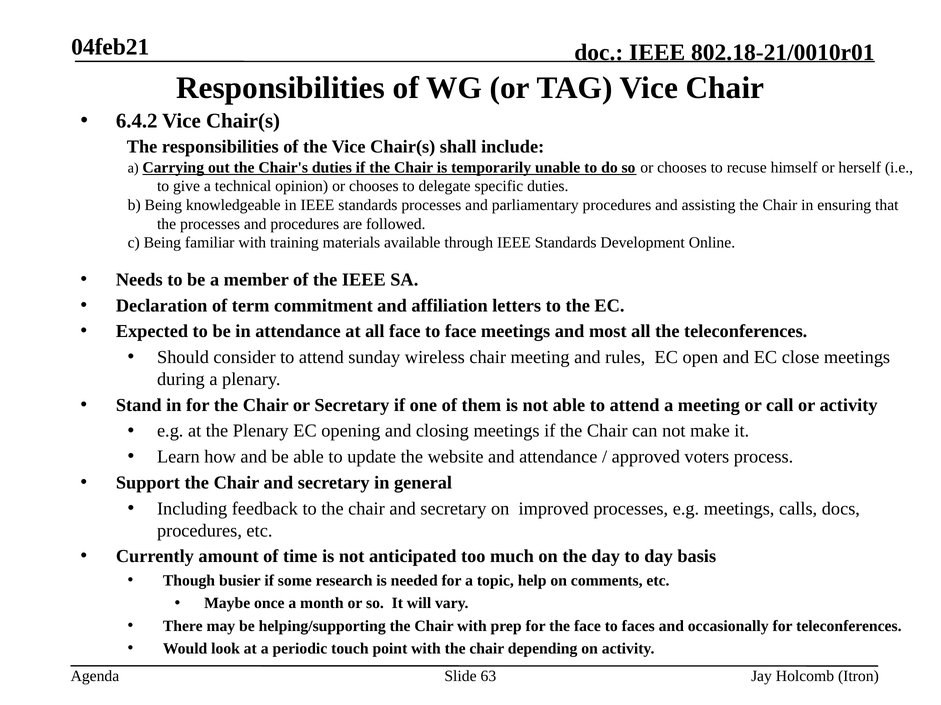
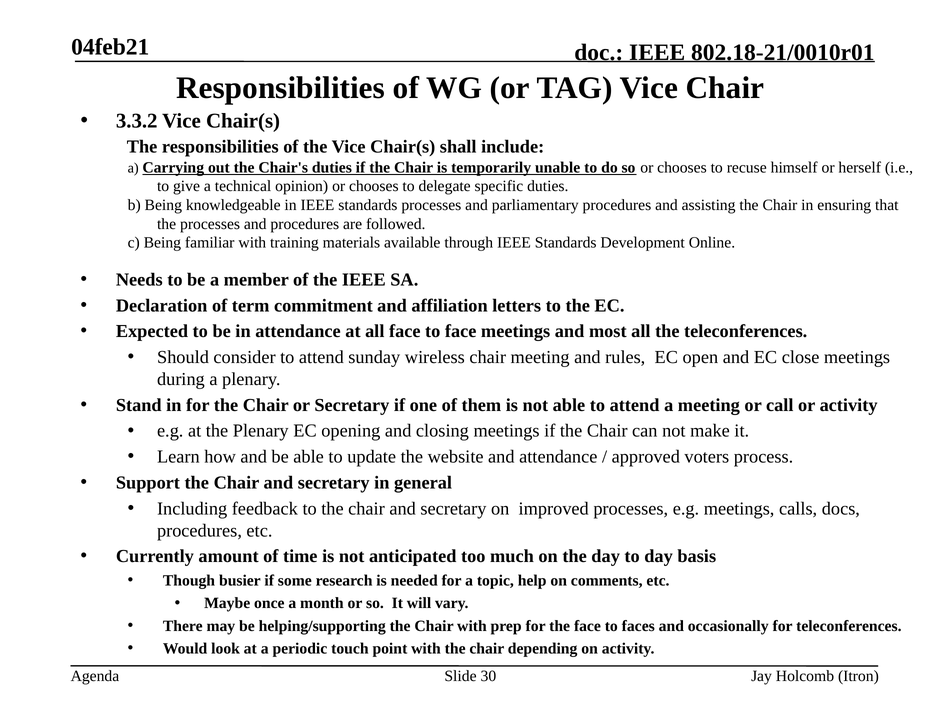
6.4.2: 6.4.2 -> 3.3.2
63: 63 -> 30
